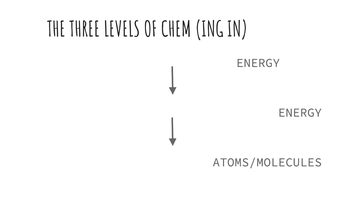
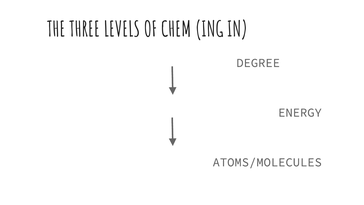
ENERGY at (258, 63): ENERGY -> DEGREE
